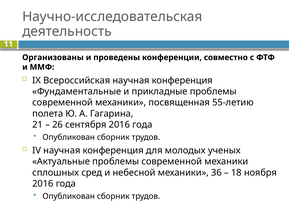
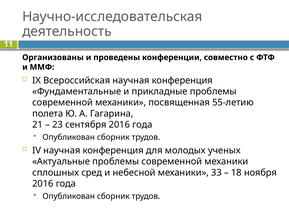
26: 26 -> 23
36: 36 -> 33
